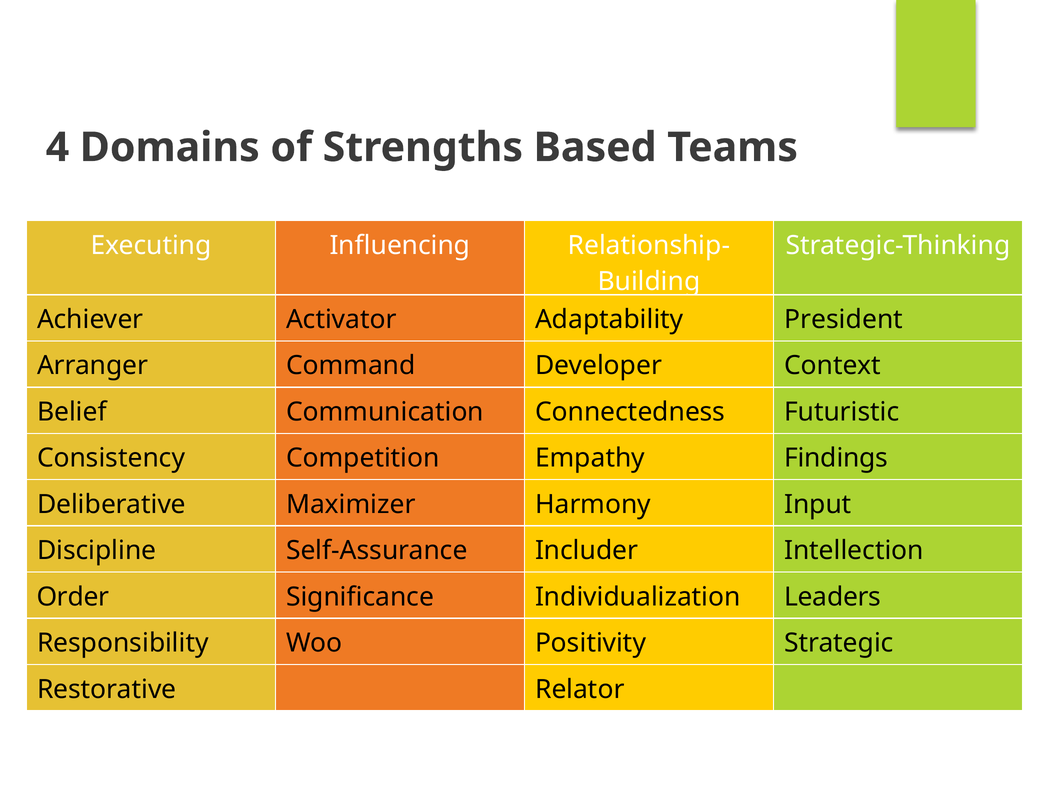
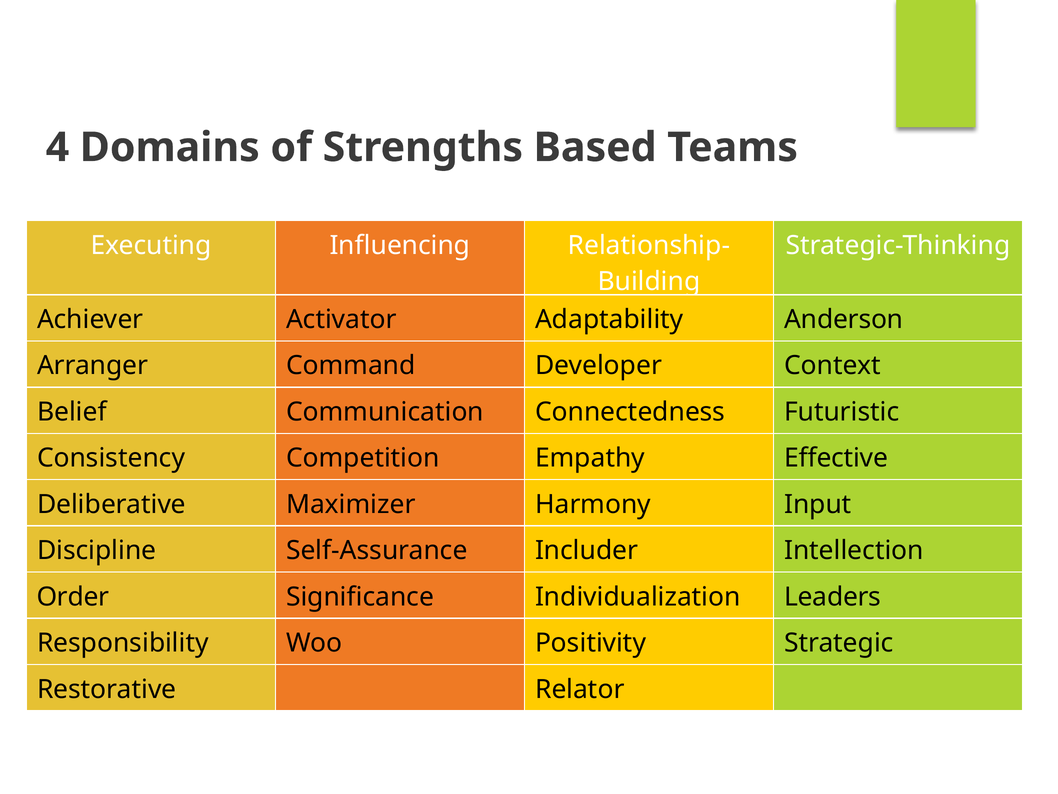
President: President -> Anderson
Findings: Findings -> Effective
